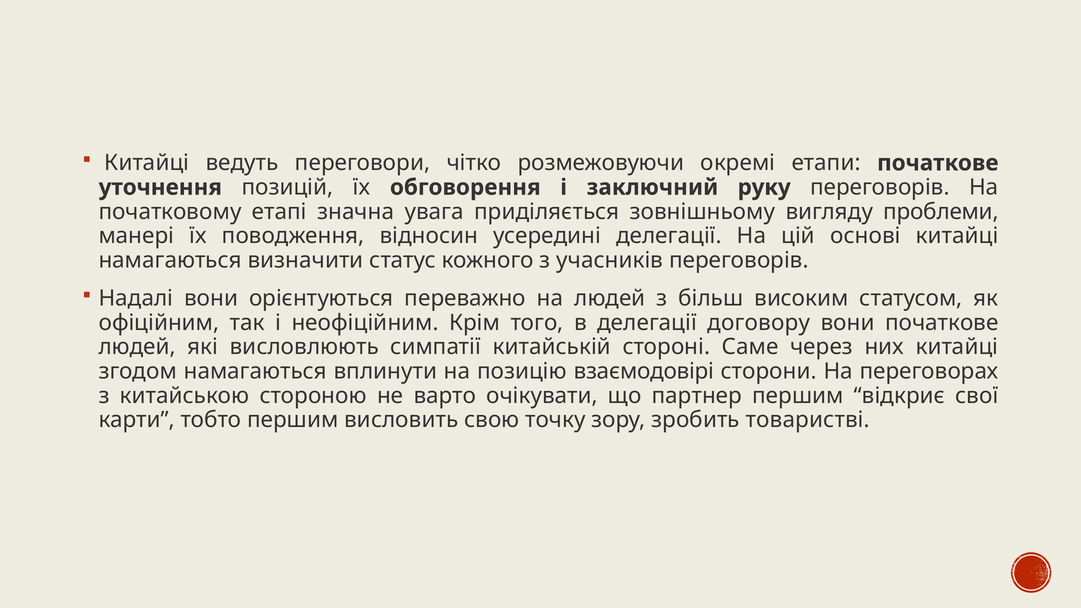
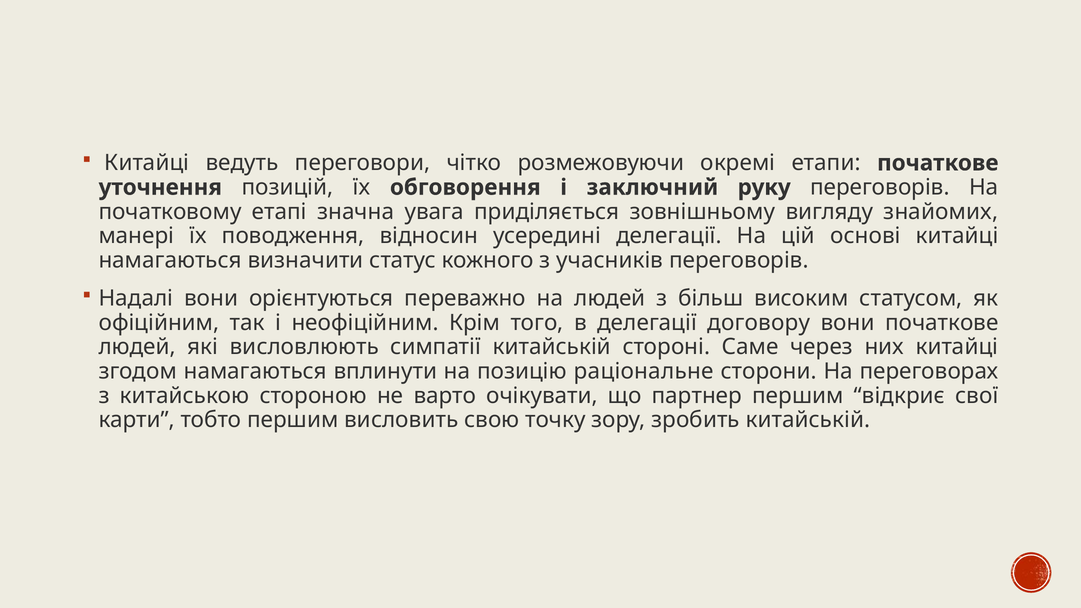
проблеми: проблеми -> знайомих
взаємодовірі: взаємодовірі -> раціональне
зробить товаристві: товаристві -> китайській
